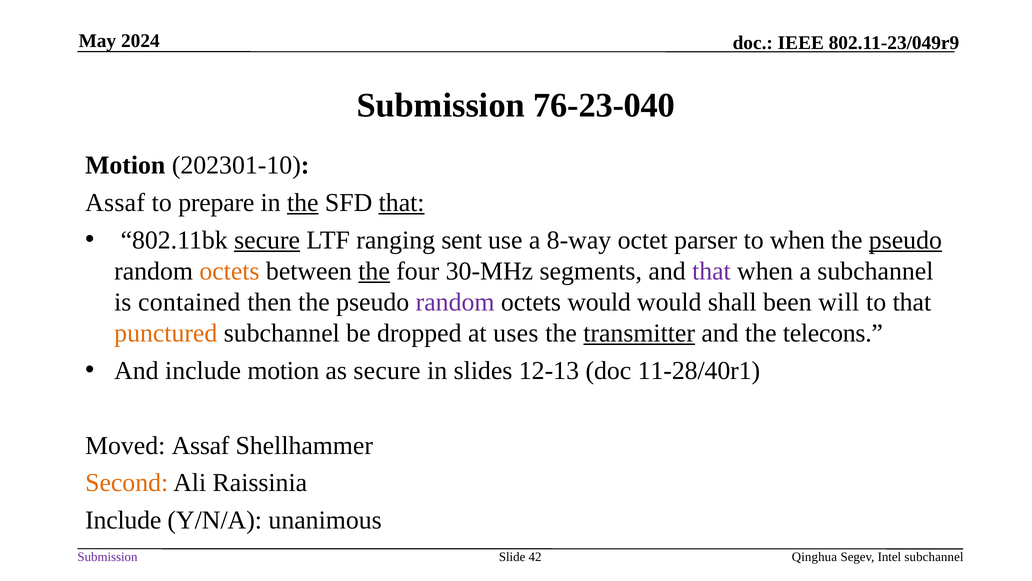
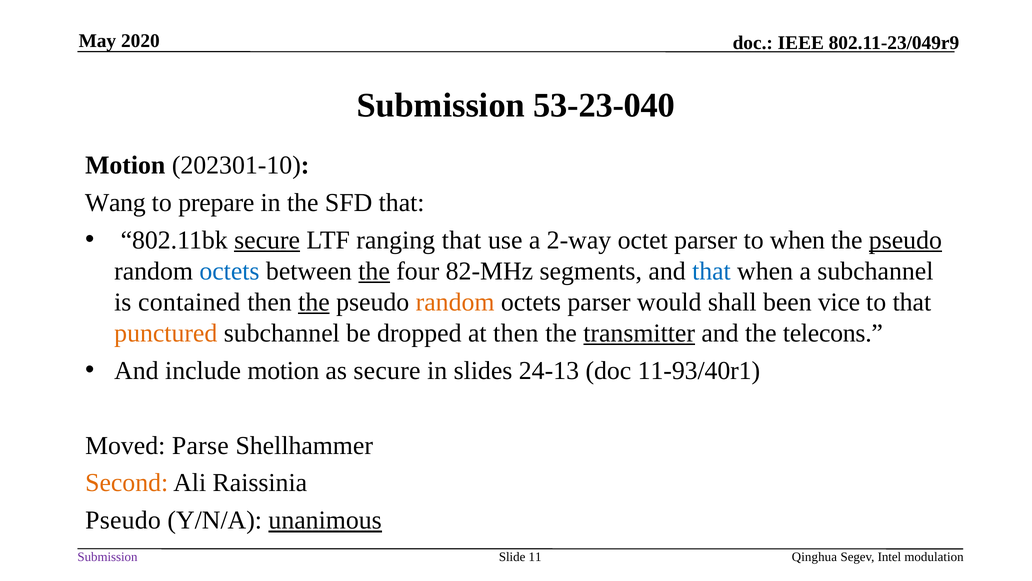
2024: 2024 -> 2020
76-23-040: 76-23-040 -> 53-23-040
Assaf at (115, 203): Assaf -> Wang
the at (303, 203) underline: present -> none
that at (402, 203) underline: present -> none
ranging sent: sent -> that
8-way: 8-way -> 2-way
octets at (229, 271) colour: orange -> blue
30-MHz: 30-MHz -> 82-MHz
that at (711, 271) colour: purple -> blue
the at (314, 302) underline: none -> present
random at (455, 302) colour: purple -> orange
octets would: would -> parser
will: will -> vice
at uses: uses -> then
12-13: 12-13 -> 24-13
11-28/40r1: 11-28/40r1 -> 11-93/40r1
Moved Assaf: Assaf -> Parse
Include at (123, 520): Include -> Pseudo
unanimous underline: none -> present
42: 42 -> 11
Intel subchannel: subchannel -> modulation
